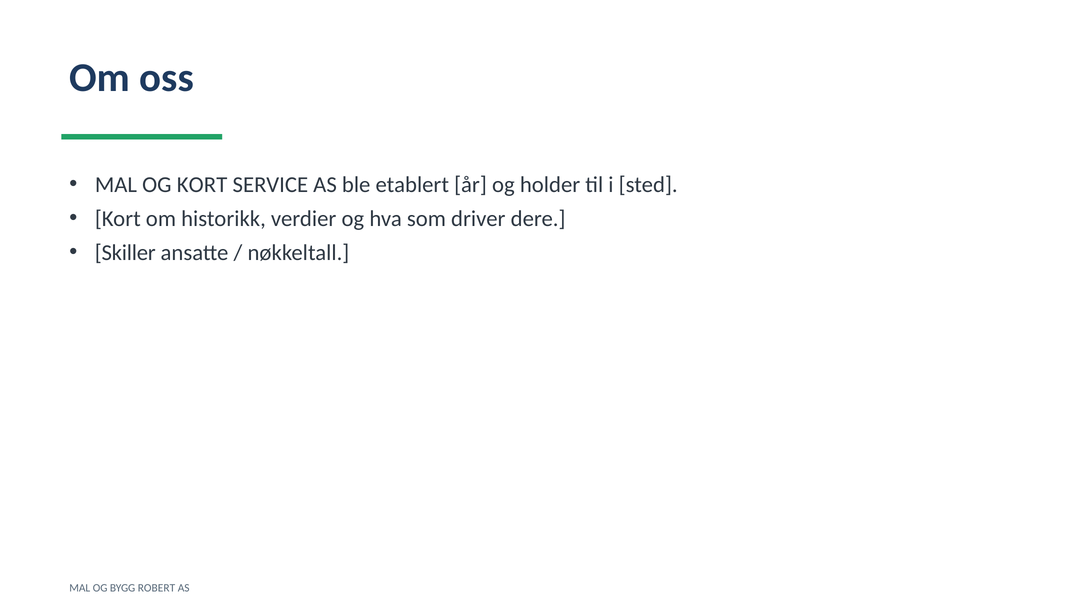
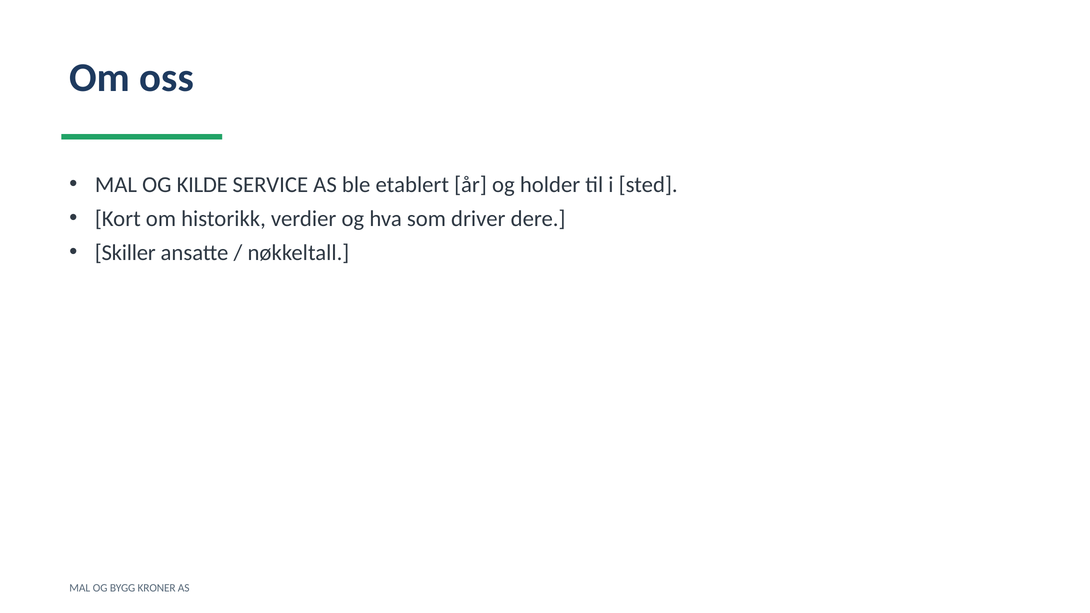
OG KORT: KORT -> KILDE
ROBERT: ROBERT -> KRONER
